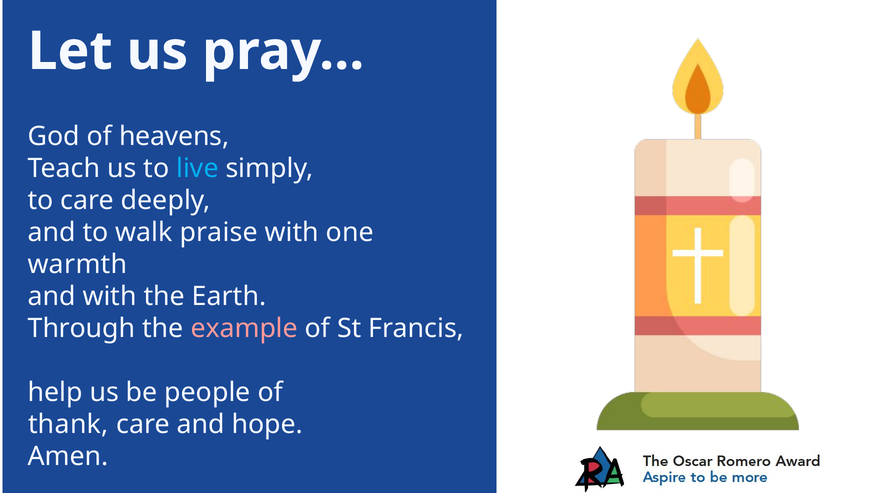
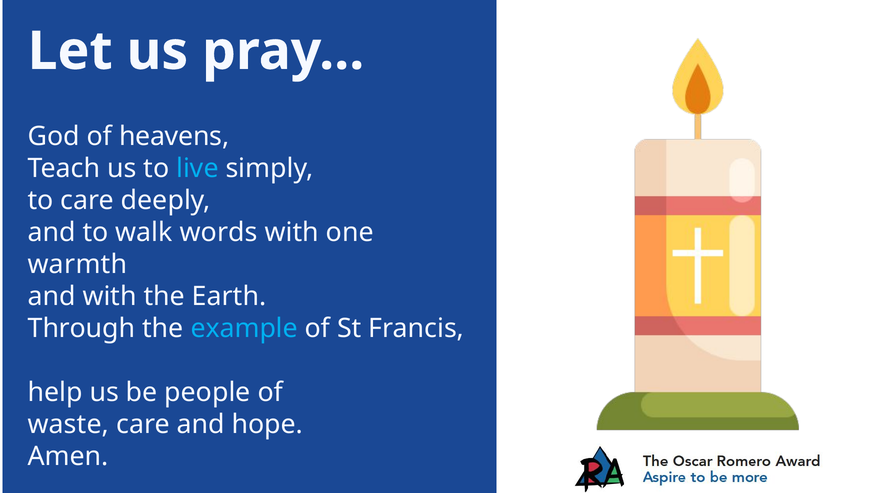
praise: praise -> words
example colour: pink -> light blue
thank: thank -> waste
